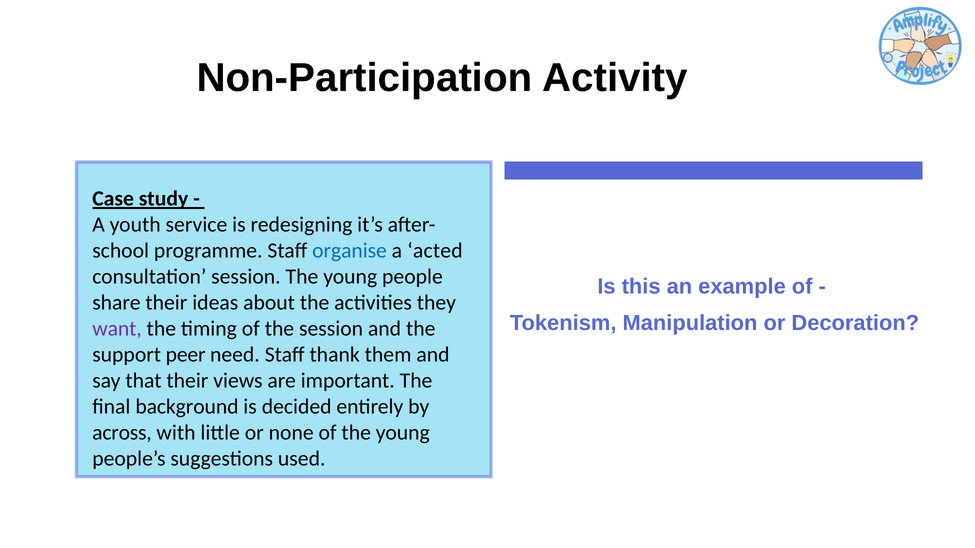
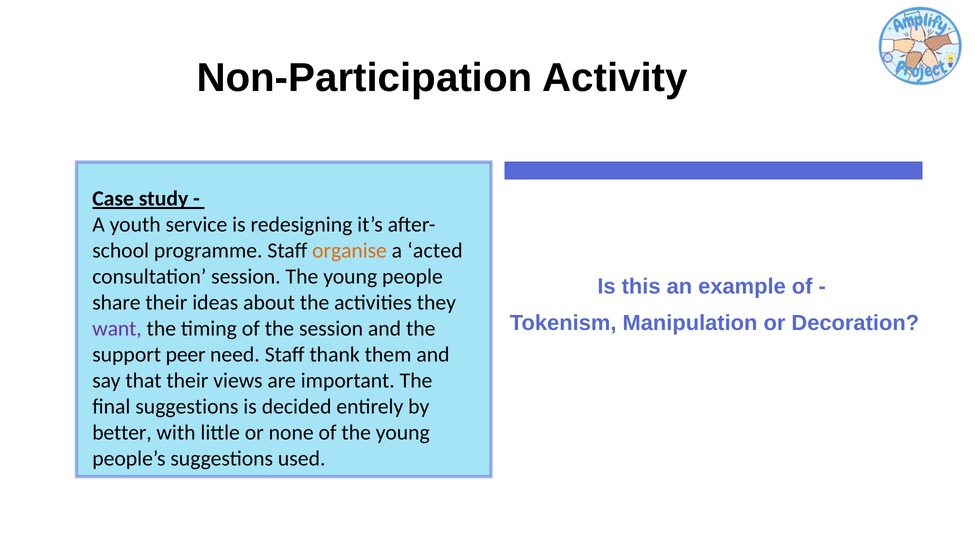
organise colour: blue -> orange
final background: background -> suggestions
across: across -> better
